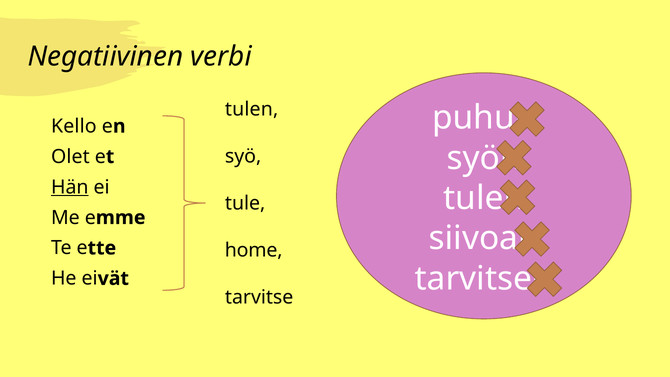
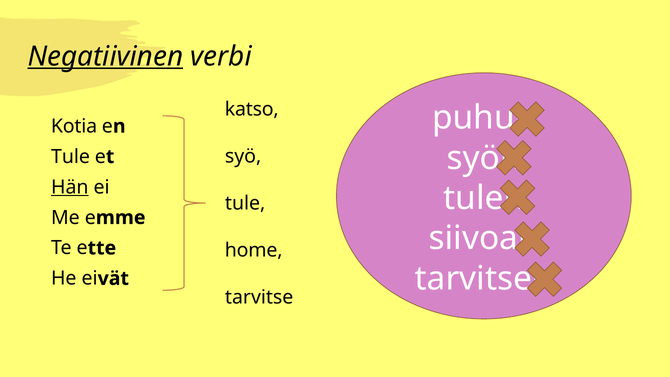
Negatiivinen underline: none -> present
tulen at (252, 109): tulen -> katso
Kello: Kello -> Kotia
Olet at (70, 157): Olet -> Tule
